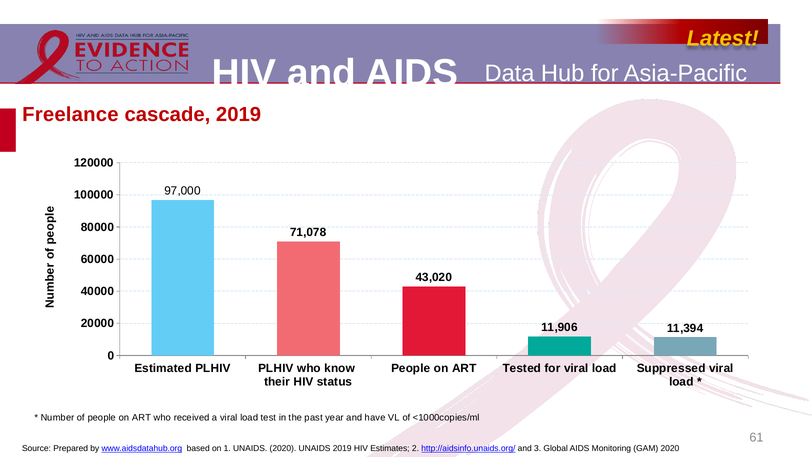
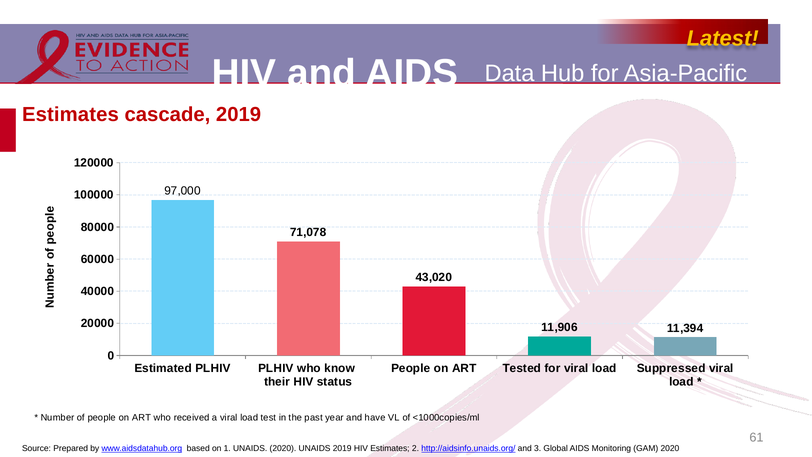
Freelance at (70, 114): Freelance -> Estimates
